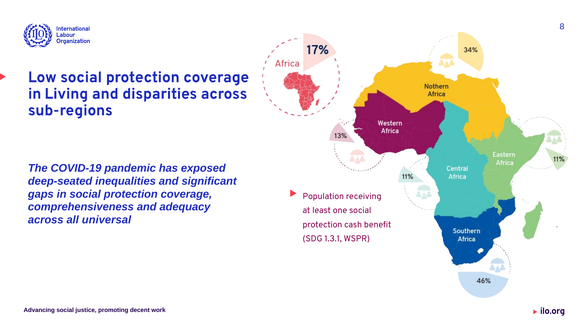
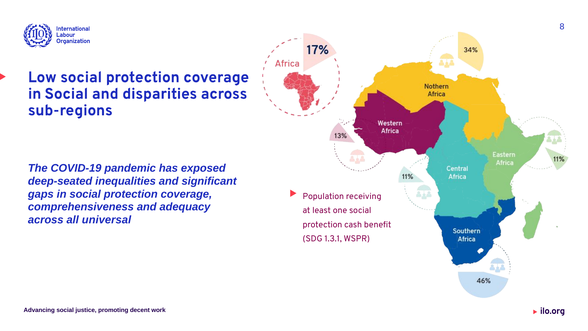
Living at (66, 94): Living -> Social
